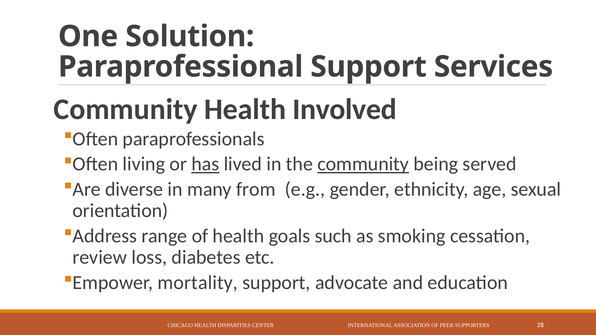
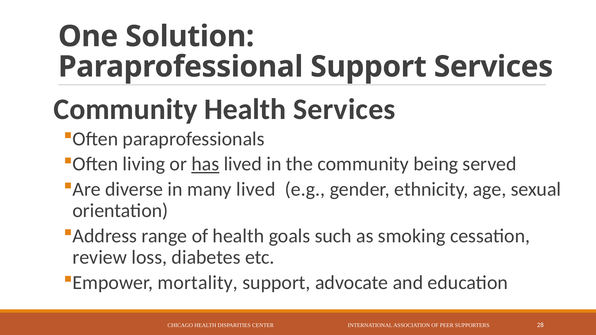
Health Involved: Involved -> Services
community at (363, 164) underline: present -> none
many from: from -> lived
